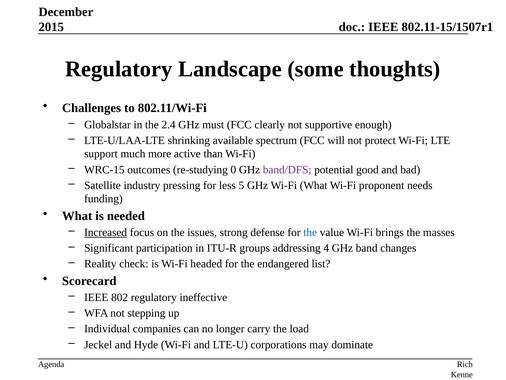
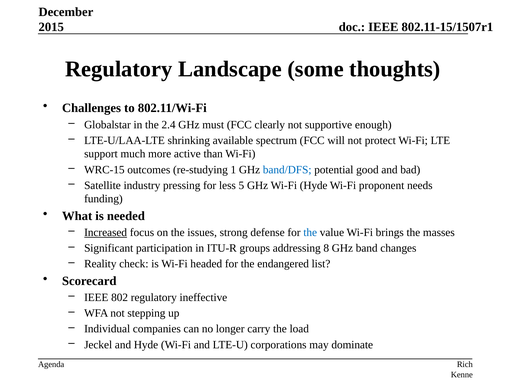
0: 0 -> 1
band/DFS colour: purple -> blue
Wi-Fi What: What -> Hyde
4: 4 -> 8
